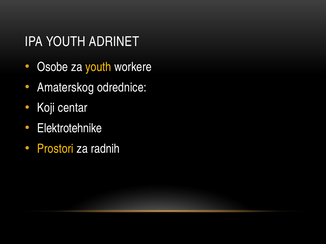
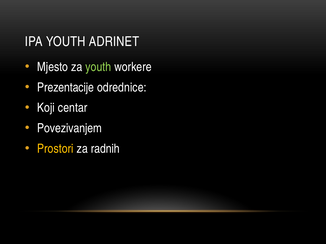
Osobe: Osobe -> Mjesto
youth at (98, 67) colour: yellow -> light green
Amaterskog: Amaterskog -> Prezentacije
Elektrotehnike: Elektrotehnike -> Povezivanjem
